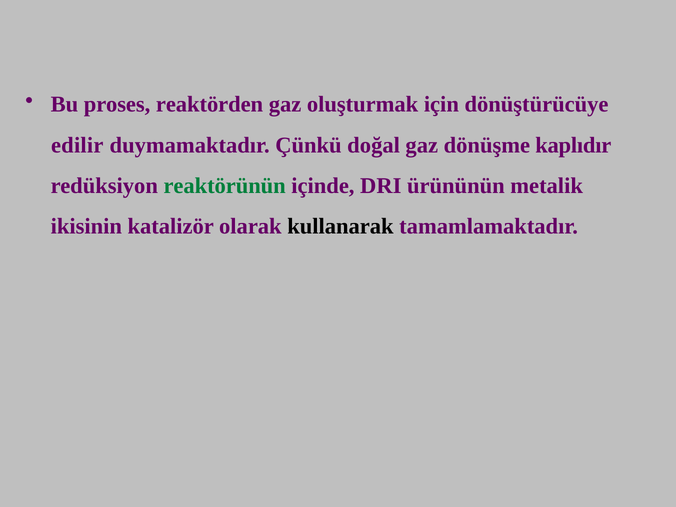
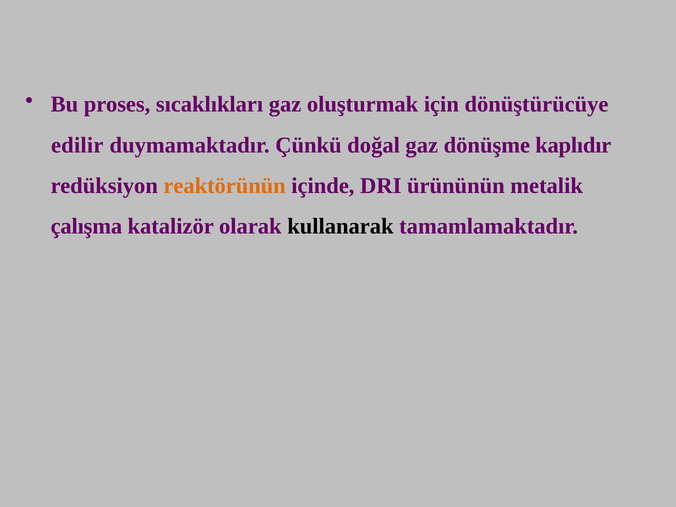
reaktörden: reaktörden -> sıcaklıkları
reaktörünün colour: green -> orange
ikisinin: ikisinin -> çalışma
